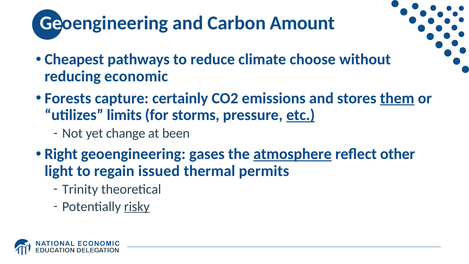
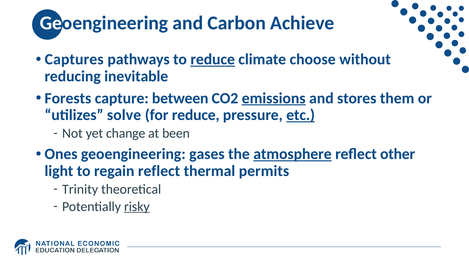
Amount: Amount -> Achieve
Cheapest: Cheapest -> Captures
reduce at (213, 59) underline: none -> present
economic: economic -> inevitable
certainly: certainly -> between
emissions underline: none -> present
them underline: present -> none
limits: limits -> solve
for storms: storms -> reduce
Right: Right -> Ones
regain issued: issued -> reflect
